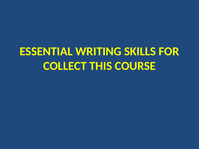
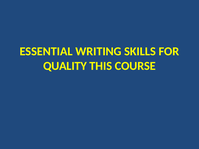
COLLECT: COLLECT -> QUALITY
